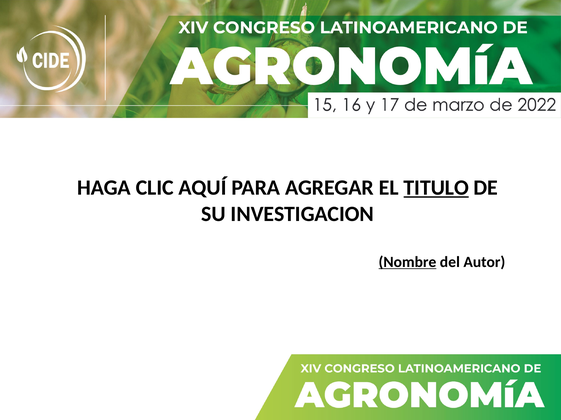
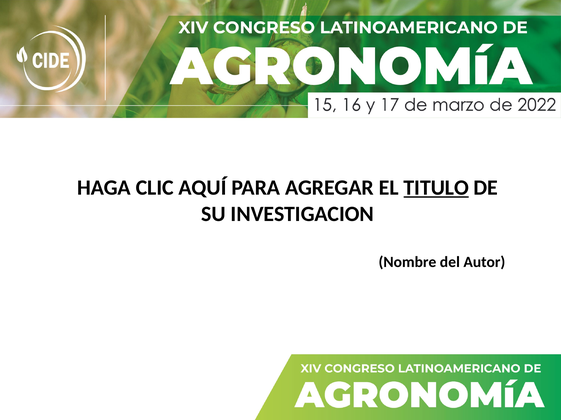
Nombre underline: present -> none
